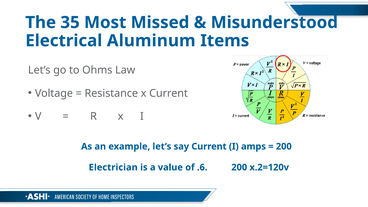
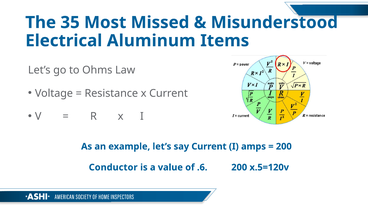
Electrician: Electrician -> Conductor
x.2=120v: x.2=120v -> x.5=120v
